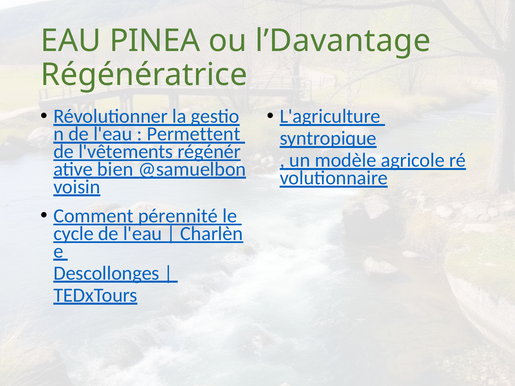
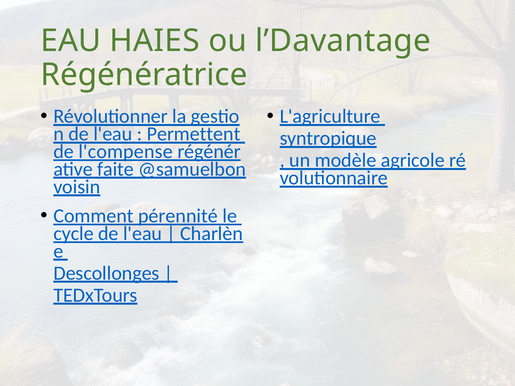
PINEA: PINEA -> HAIES
l'vêtements: l'vêtements -> l'compense
bien: bien -> faite
